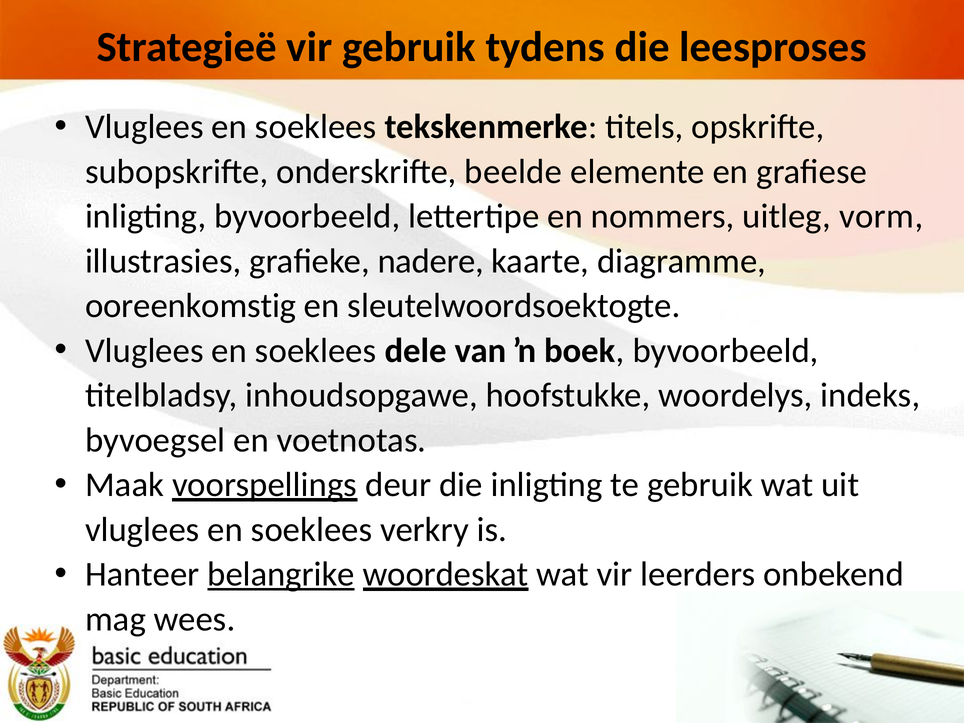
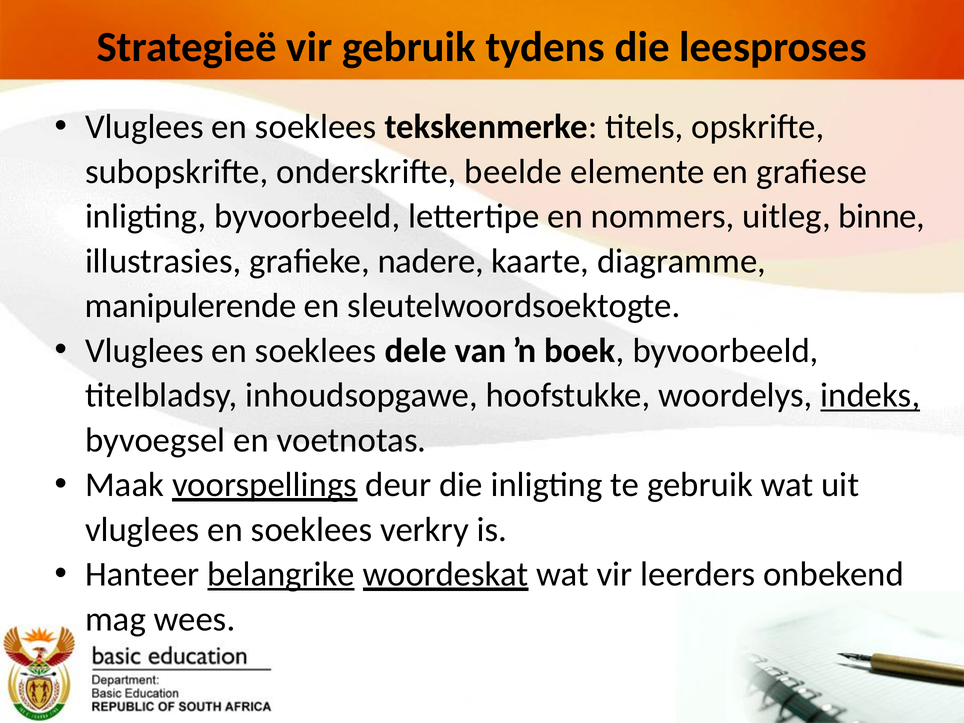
vorm: vorm -> binne
ooreenkomstig: ooreenkomstig -> manipulerende
indeks underline: none -> present
